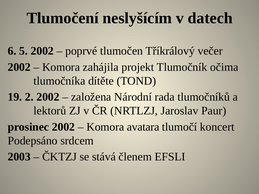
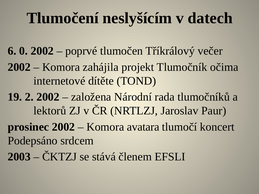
5: 5 -> 0
tlumočníka: tlumočníka -> internetové
